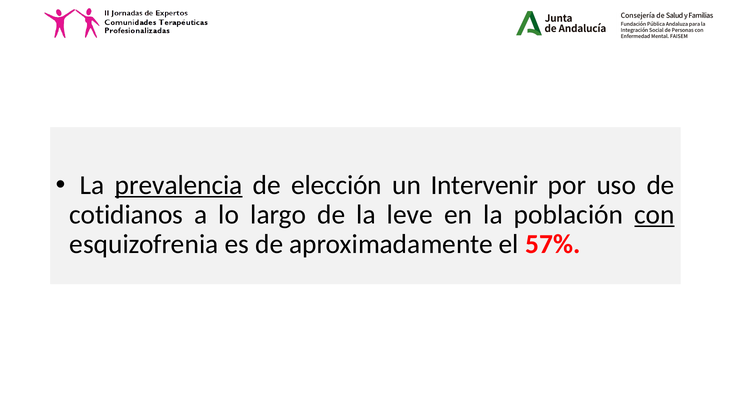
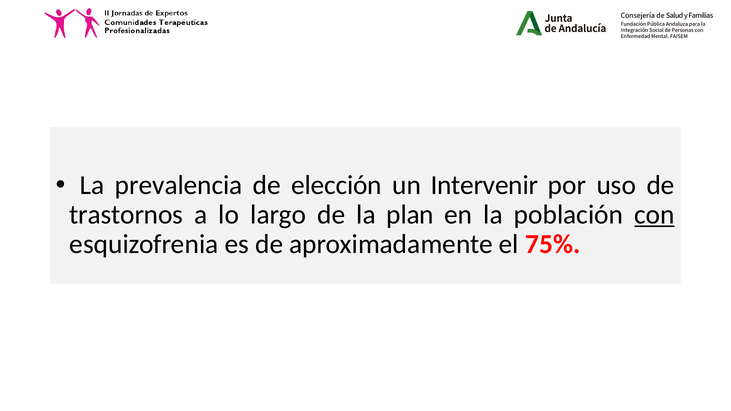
prevalencia underline: present -> none
cotidianos: cotidianos -> trastornos
leve: leve -> plan
57%: 57% -> 75%
